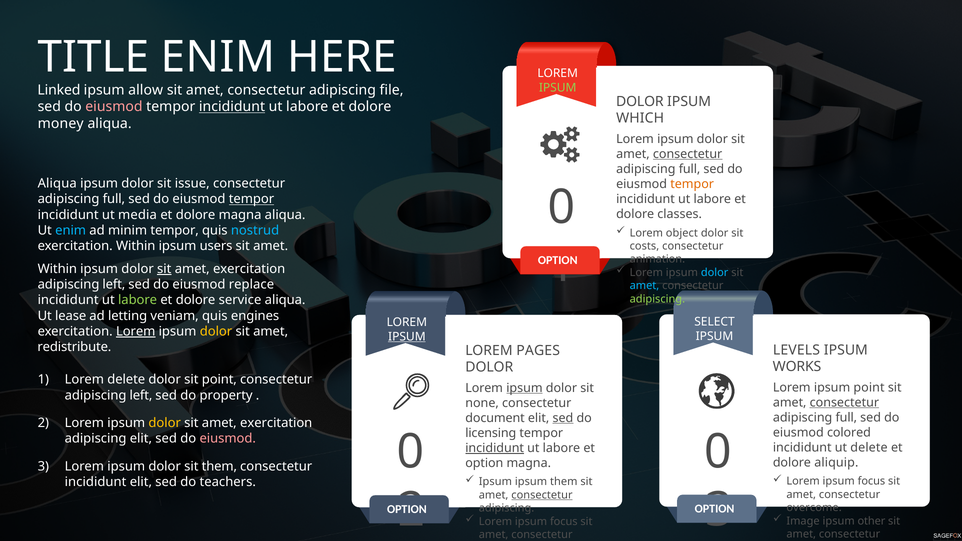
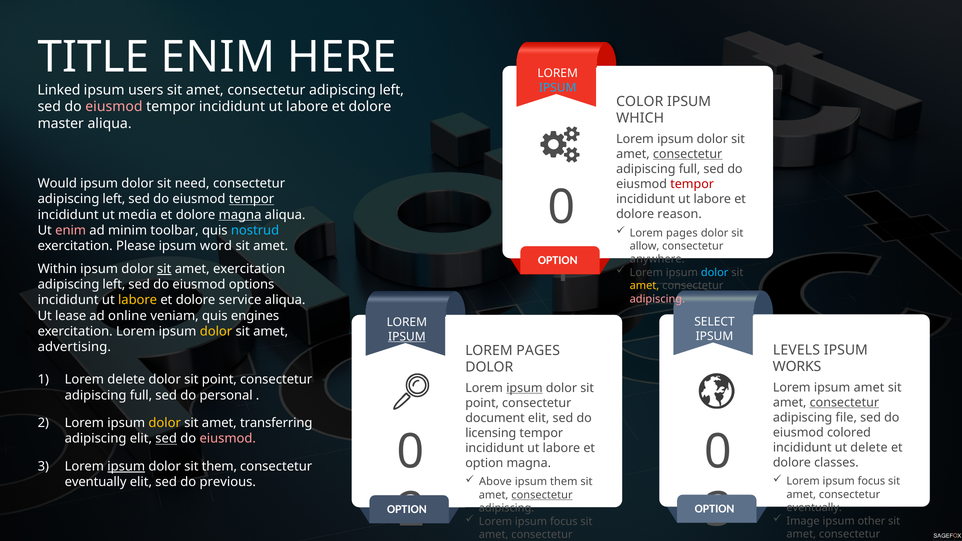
IPSUM at (558, 88) colour: light green -> light blue
allow: allow -> users
amet consectetur adipiscing file: file -> left
DOLOR at (640, 101): DOLOR -> COLOR
incididunt at (232, 107) underline: present -> none
money: money -> master
Aliqua at (57, 183): Aliqua -> Would
issue: issue -> need
tempor at (692, 184) colour: orange -> red
full at (114, 199): full -> left
classes: classes -> reason
magna at (240, 215) underline: none -> present
enim at (71, 230) colour: light blue -> pink
minim tempor: tempor -> toolbar
object at (682, 233): object -> pages
exercitation Within: Within -> Please
users: users -> word
costs: costs -> allow
animation: animation -> anywhere
replace: replace -> options
amet at (644, 286) colour: light blue -> yellow
adipiscing at (657, 299) colour: light green -> pink
labore at (138, 300) colour: light green -> yellow
letting: letting -> online
Lorem at (136, 332) underline: present -> none
redistribute: redistribute -> advertising
ipsum point: point -> amet
left at (141, 395): left -> full
property: property -> personal
none at (482, 403): none -> point
full at (846, 418): full -> file
sed at (563, 418) underline: present -> none
exercitation at (276, 423): exercitation -> transferring
sed at (166, 439) underline: none -> present
incididunt at (495, 448) underline: present -> none
aliquip: aliquip -> classes
ipsum at (126, 466) underline: none -> present
Ipsum at (495, 482): Ipsum -> Above
incididunt at (96, 482): incididunt -> eventually
teachers: teachers -> previous
overcome at (814, 508): overcome -> eventually
